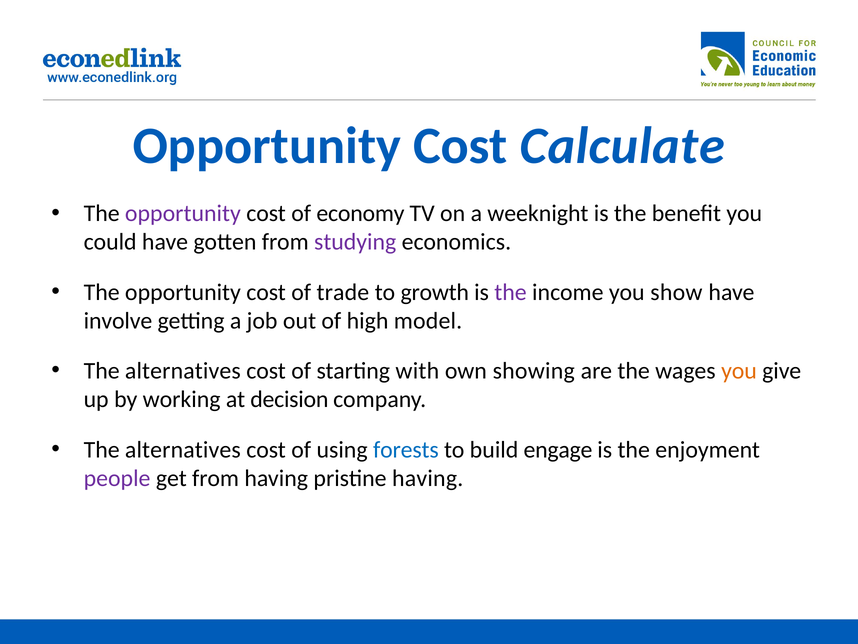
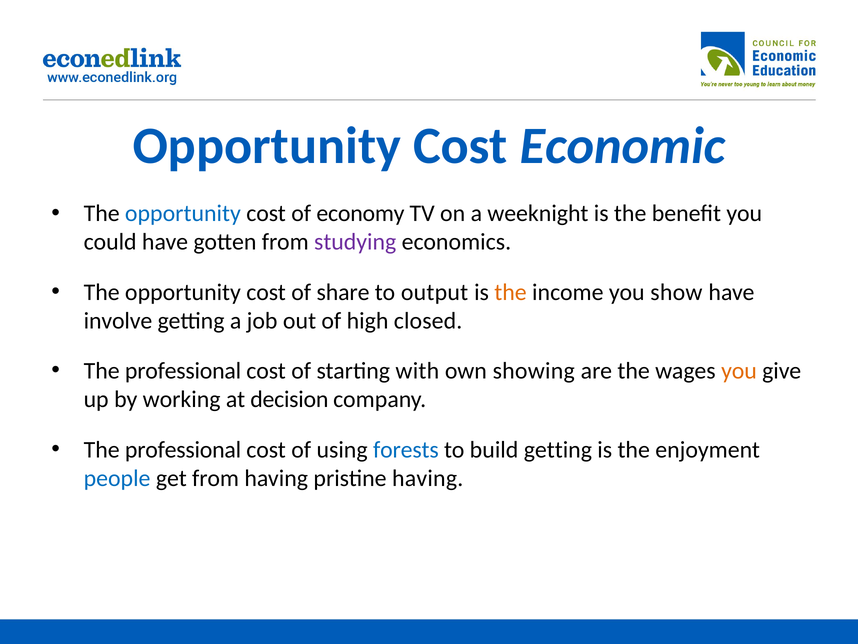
Calculate: Calculate -> Economic
opportunity at (183, 213) colour: purple -> blue
trade: trade -> share
growth: growth -> output
the at (511, 292) colour: purple -> orange
model: model -> closed
alternatives at (183, 371): alternatives -> professional
alternatives at (183, 449): alternatives -> professional
build engage: engage -> getting
people colour: purple -> blue
